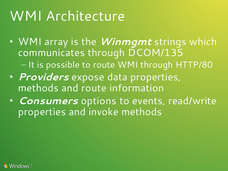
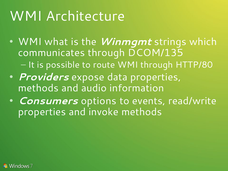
array: array -> what
and route: route -> audio
